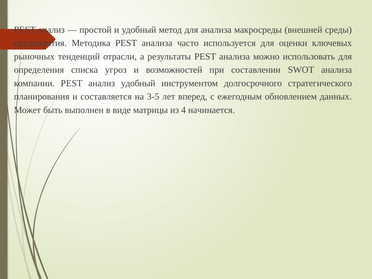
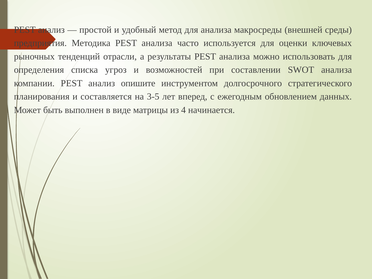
анализ удобный: удобный -> опишите
